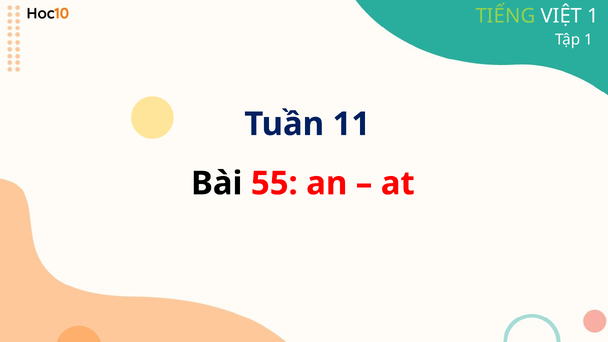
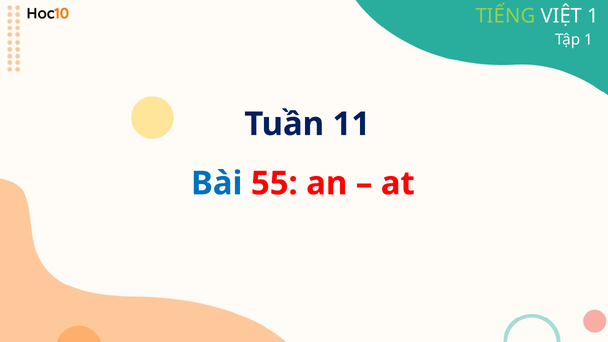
Bài colour: black -> blue
